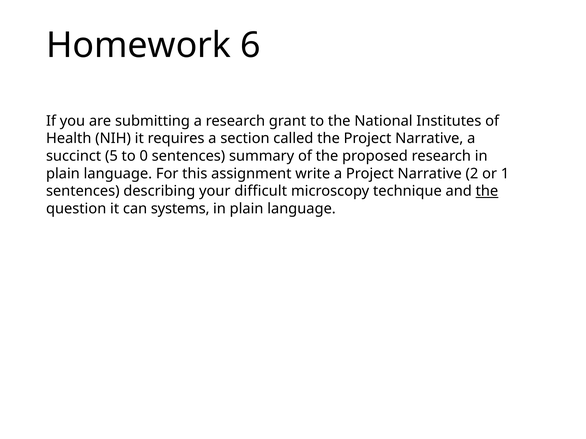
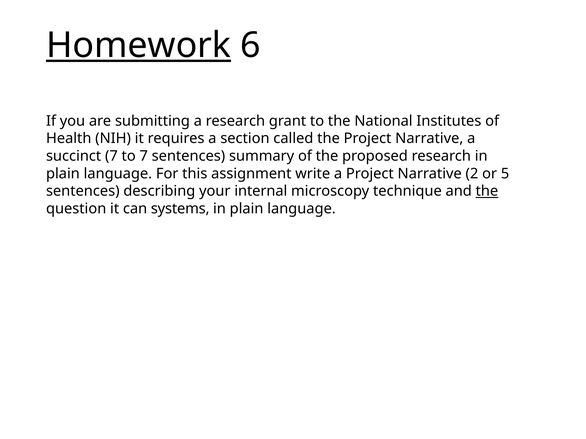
Homework underline: none -> present
succinct 5: 5 -> 7
to 0: 0 -> 7
1: 1 -> 5
difficult: difficult -> internal
